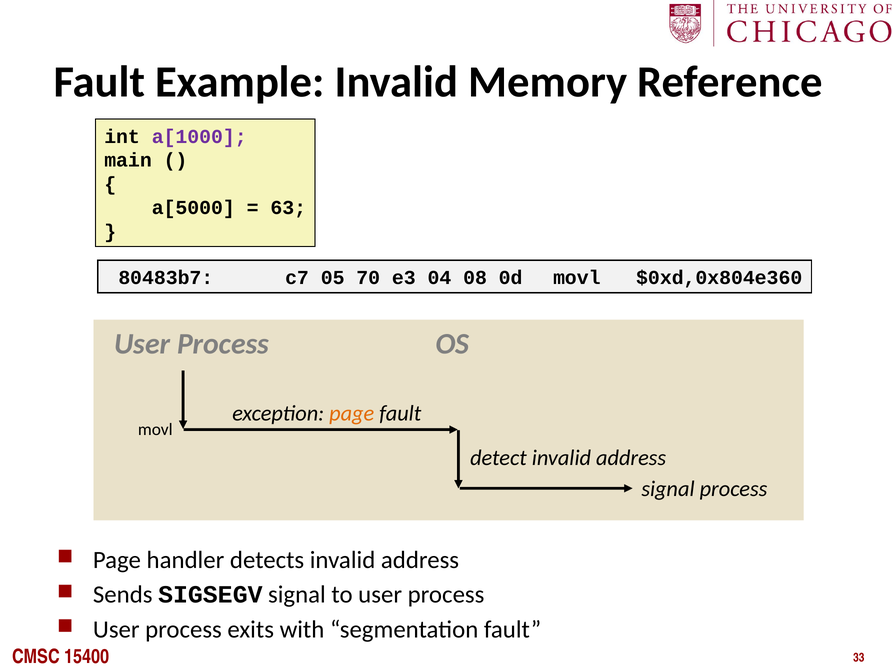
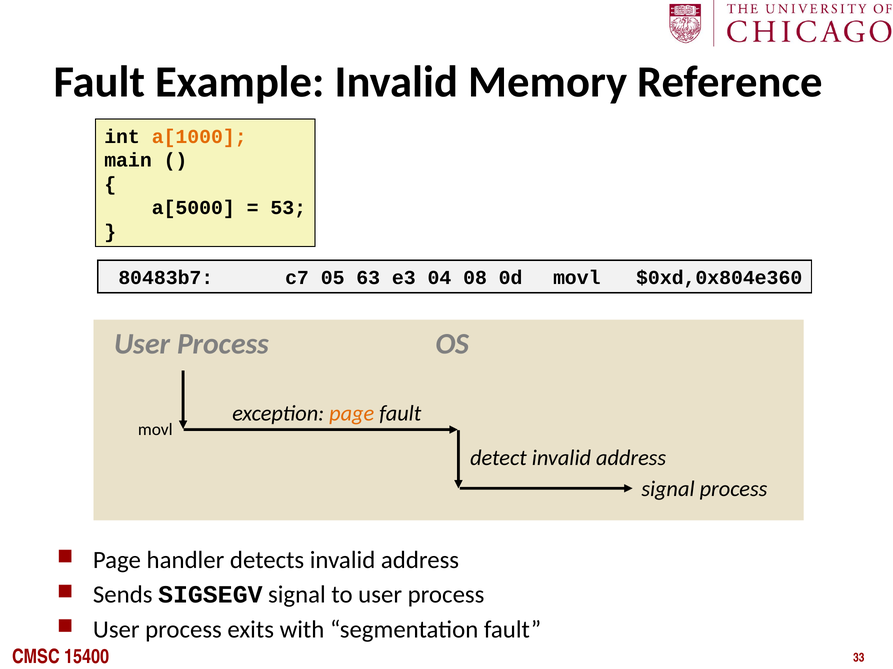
a[1000 colour: purple -> orange
63: 63 -> 53
70: 70 -> 63
